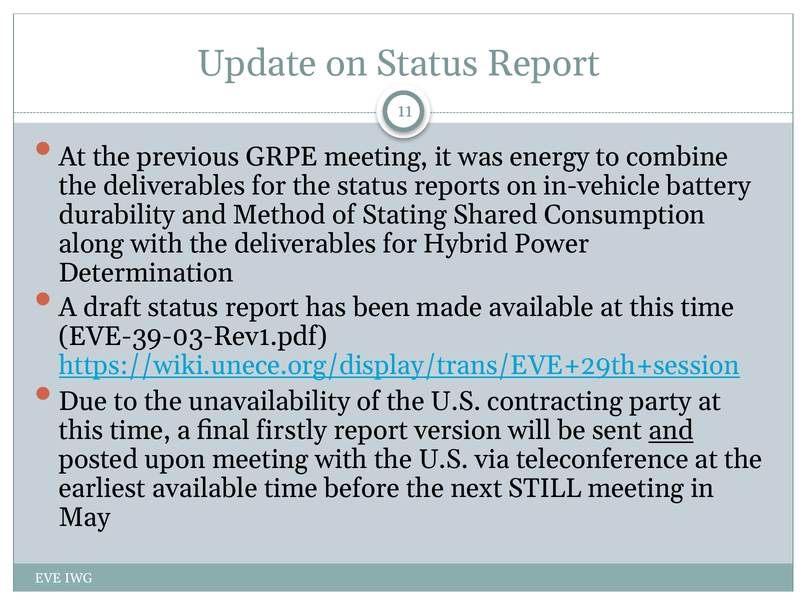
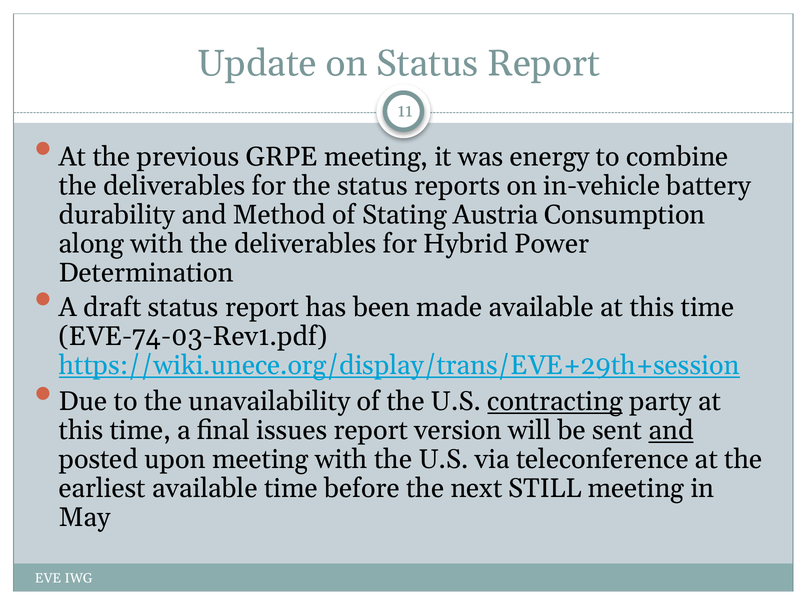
Shared: Shared -> Austria
EVE-39-03-Rev1.pdf: EVE-39-03-Rev1.pdf -> EVE-74-03-Rev1.pdf
contracting underline: none -> present
firstly: firstly -> issues
